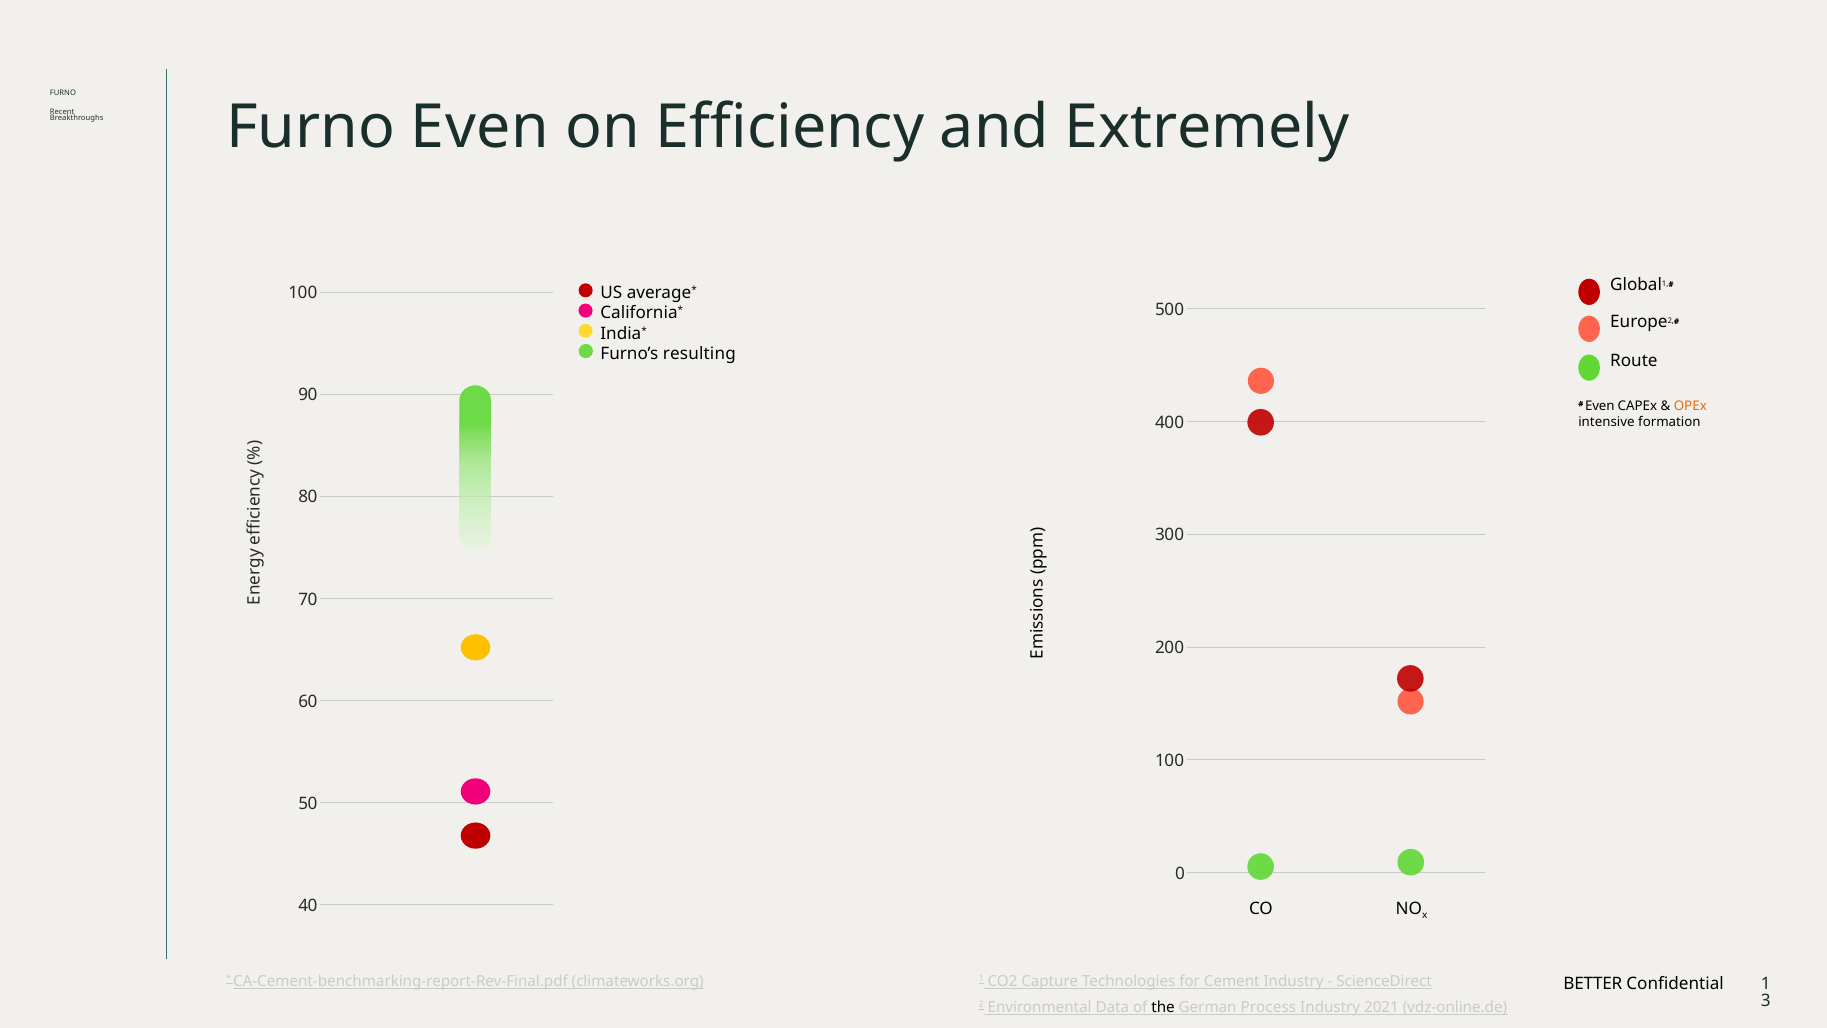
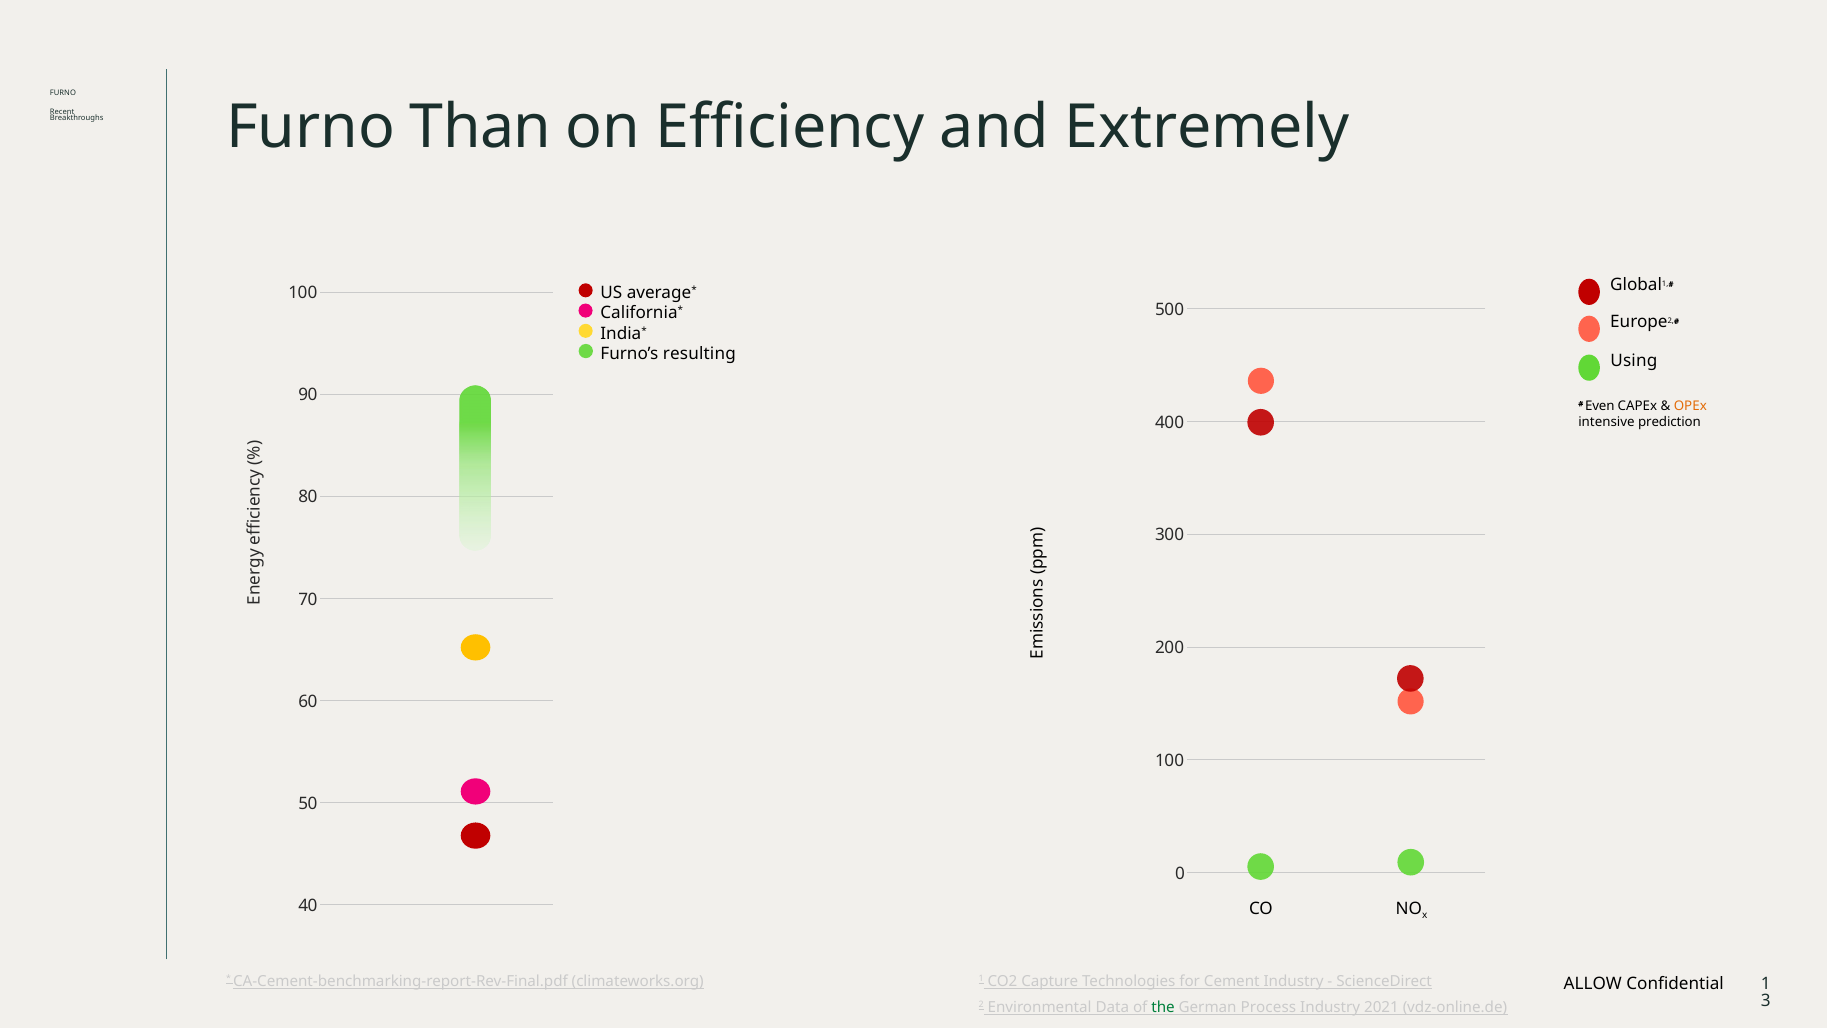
Furno Even: Even -> Than
Route: Route -> Using
formation: formation -> prediction
BETTER: BETTER -> ALLOW
the colour: black -> green
